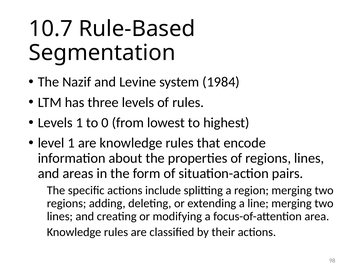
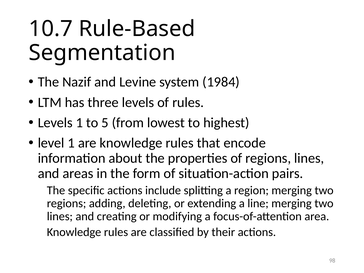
0: 0 -> 5
